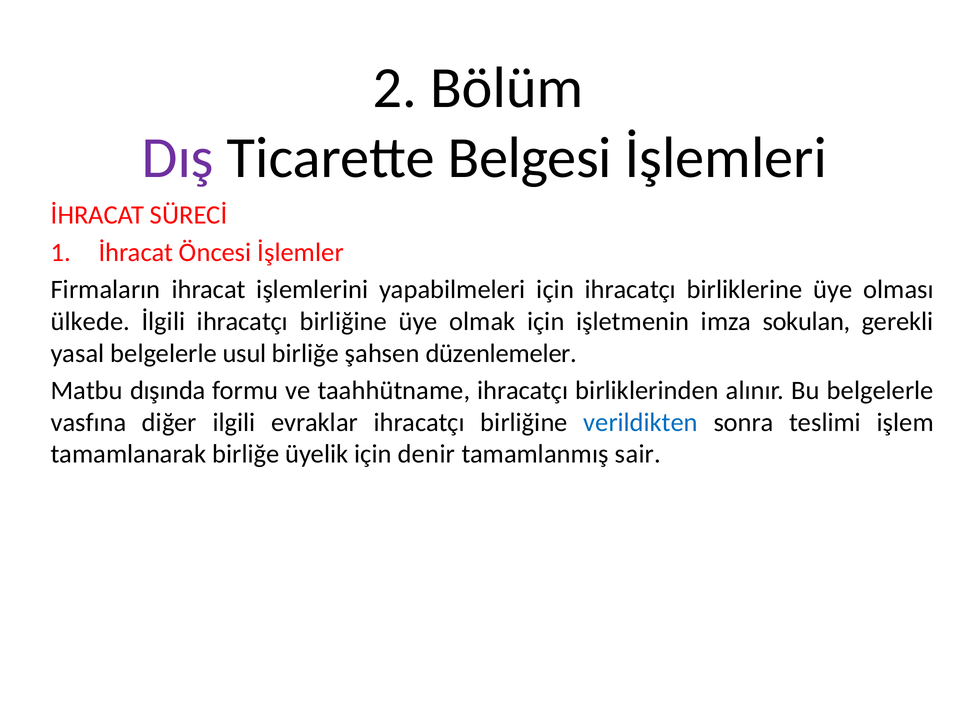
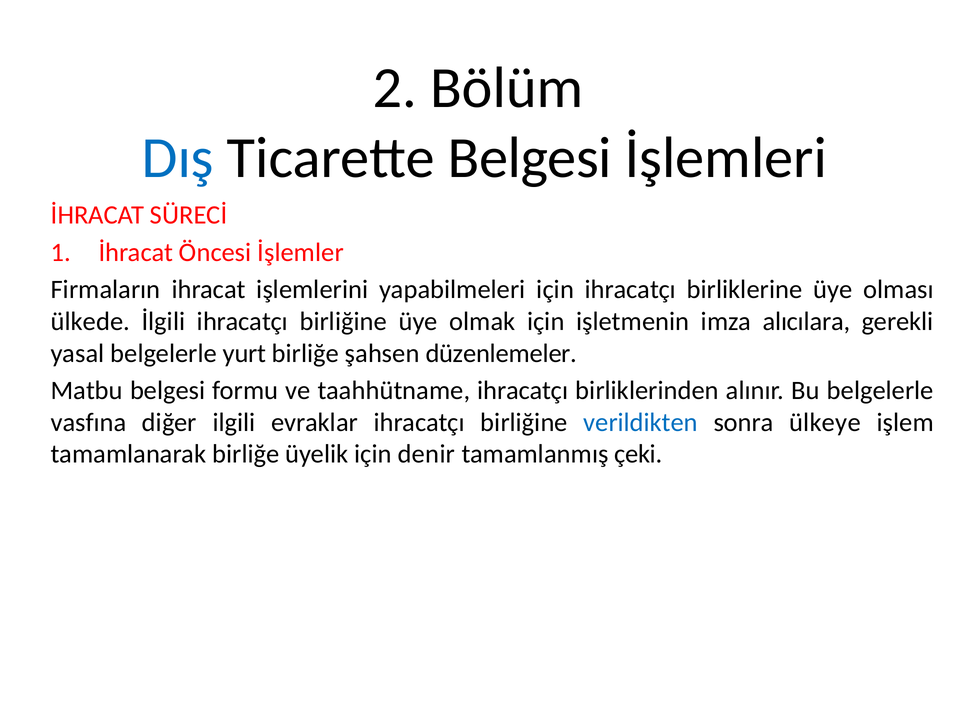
Dış colour: purple -> blue
sokulan: sokulan -> alıcılara
usul: usul -> yurt
Matbu dışında: dışında -> belgesi
teslimi: teslimi -> ülkeye
sair: sair -> çeki
